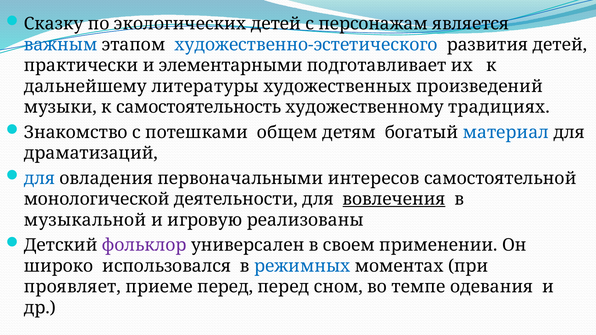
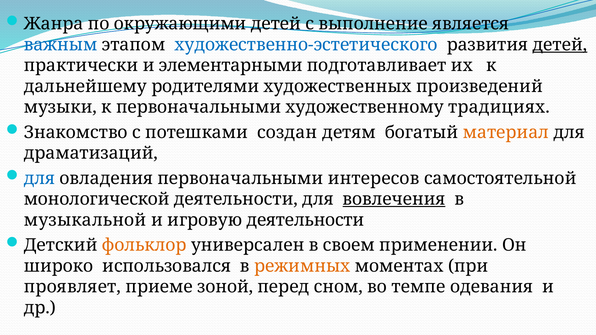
Сказку: Сказку -> Жанра
экологических: экологических -> окружающими
персонажам: персонажам -> выполнение
детей at (560, 45) underline: none -> present
литературы: литературы -> родителями
к самостоятельность: самостоятельность -> первоначальными
общем: общем -> создан
материал colour: blue -> orange
игровую реализованы: реализованы -> деятельности
фольклор colour: purple -> orange
режимных colour: blue -> orange
приеме перед: перед -> зоной
